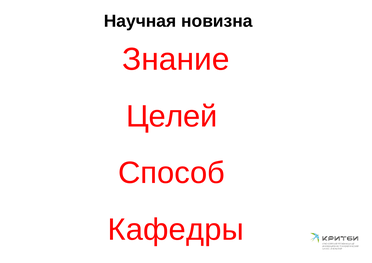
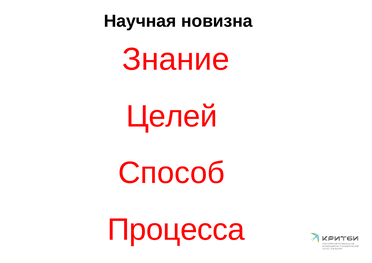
Кафедры: Кафедры -> Процесса
